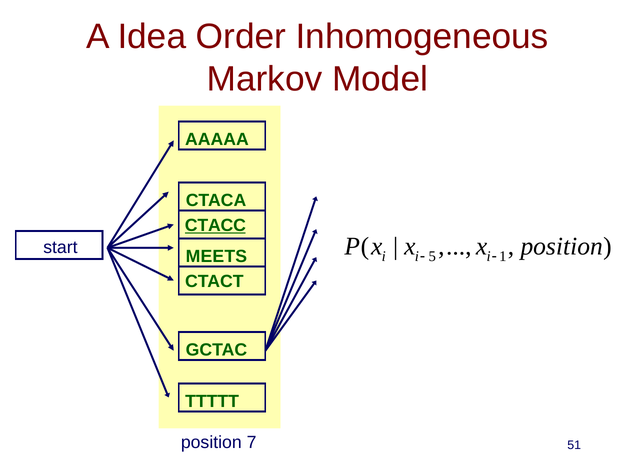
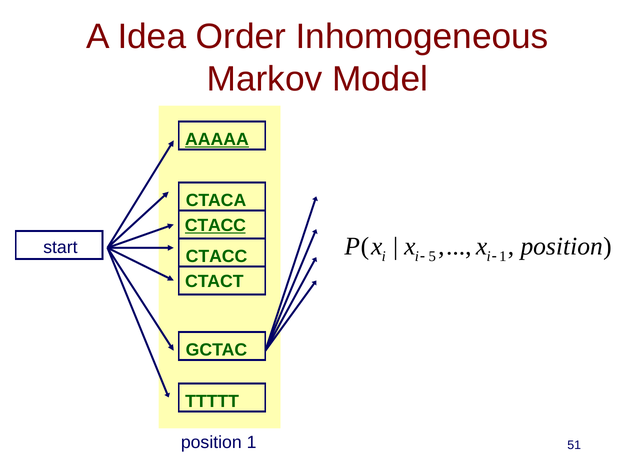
AAAAA underline: none -> present
MEETS at (216, 257): MEETS -> CTACC
position 7: 7 -> 1
